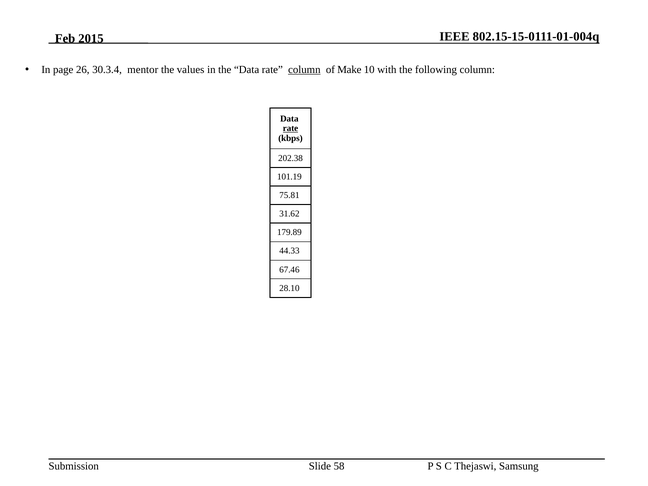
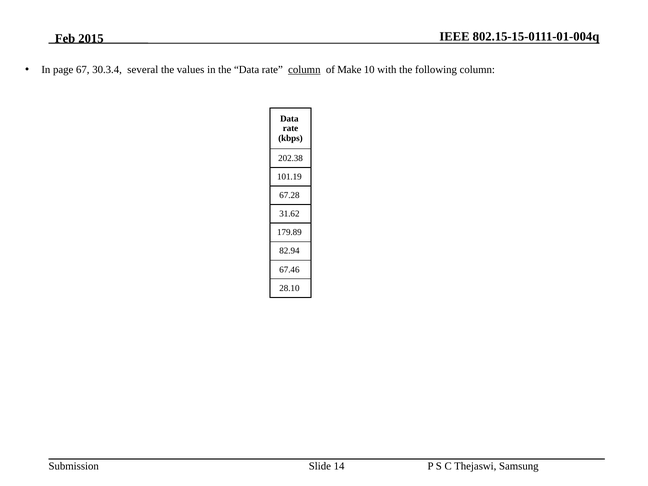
26: 26 -> 67
mentor: mentor -> several
rate at (291, 128) underline: present -> none
75.81: 75.81 -> 67.28
44.33: 44.33 -> 82.94
58: 58 -> 14
